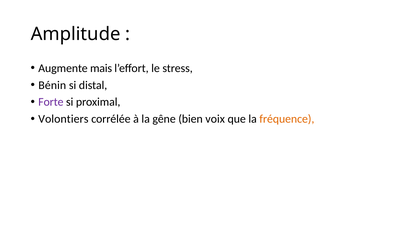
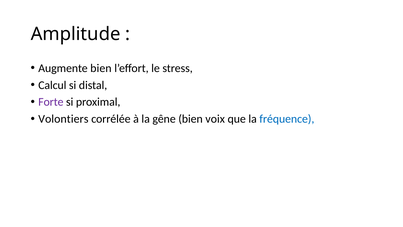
Augmente mais: mais -> bien
Bénin: Bénin -> Calcul
fréquence colour: orange -> blue
